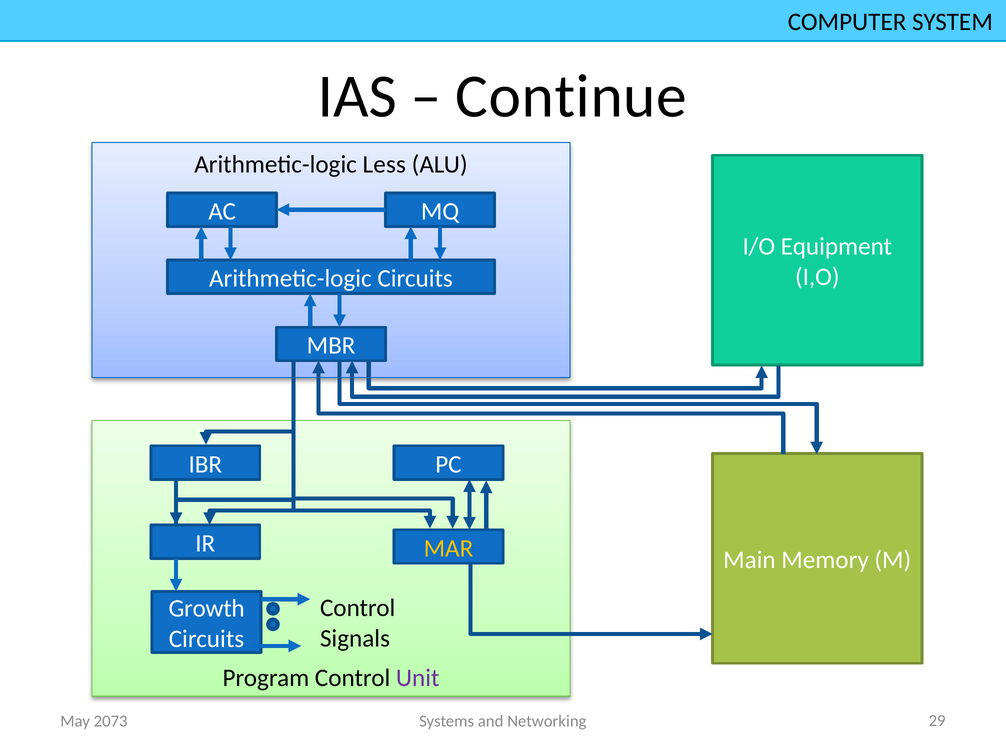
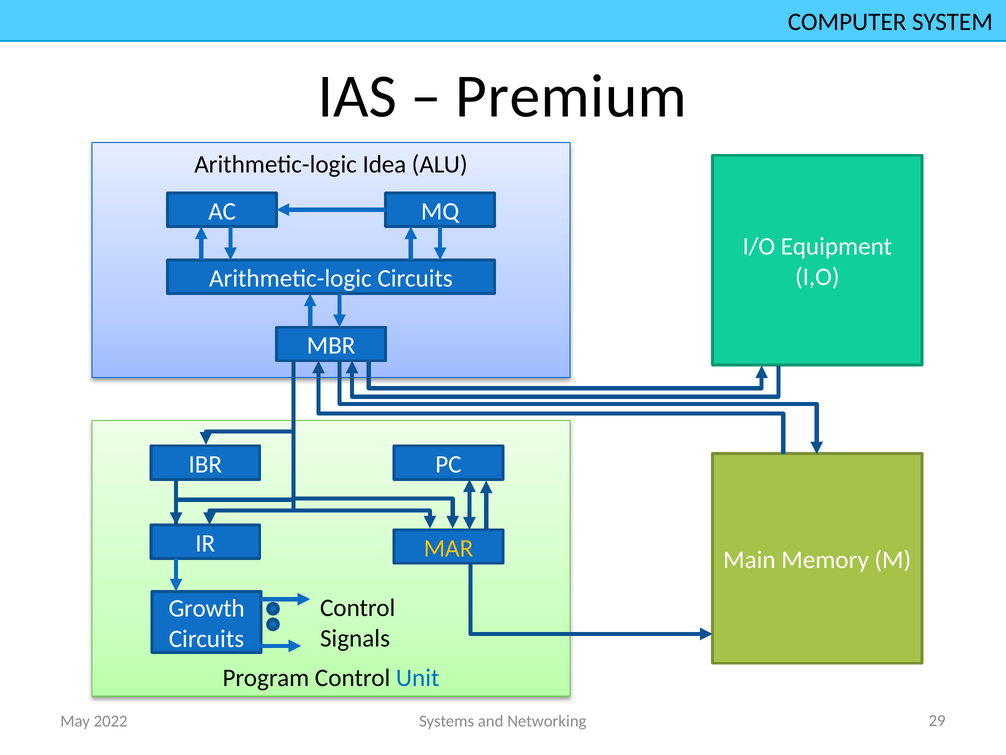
Continue: Continue -> Premium
Less: Less -> Idea
Unit colour: purple -> blue
2073: 2073 -> 2022
